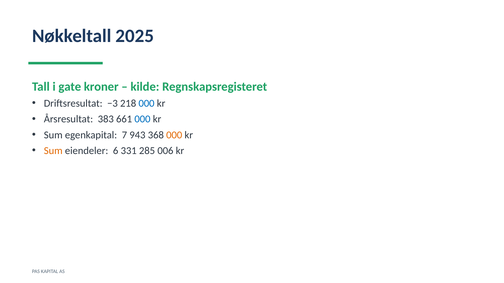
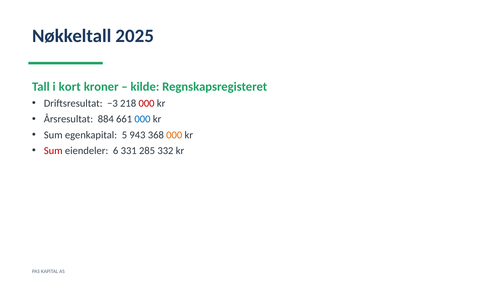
gate: gate -> kort
000 at (147, 104) colour: blue -> red
383: 383 -> 884
7: 7 -> 5
Sum at (53, 151) colour: orange -> red
006: 006 -> 332
